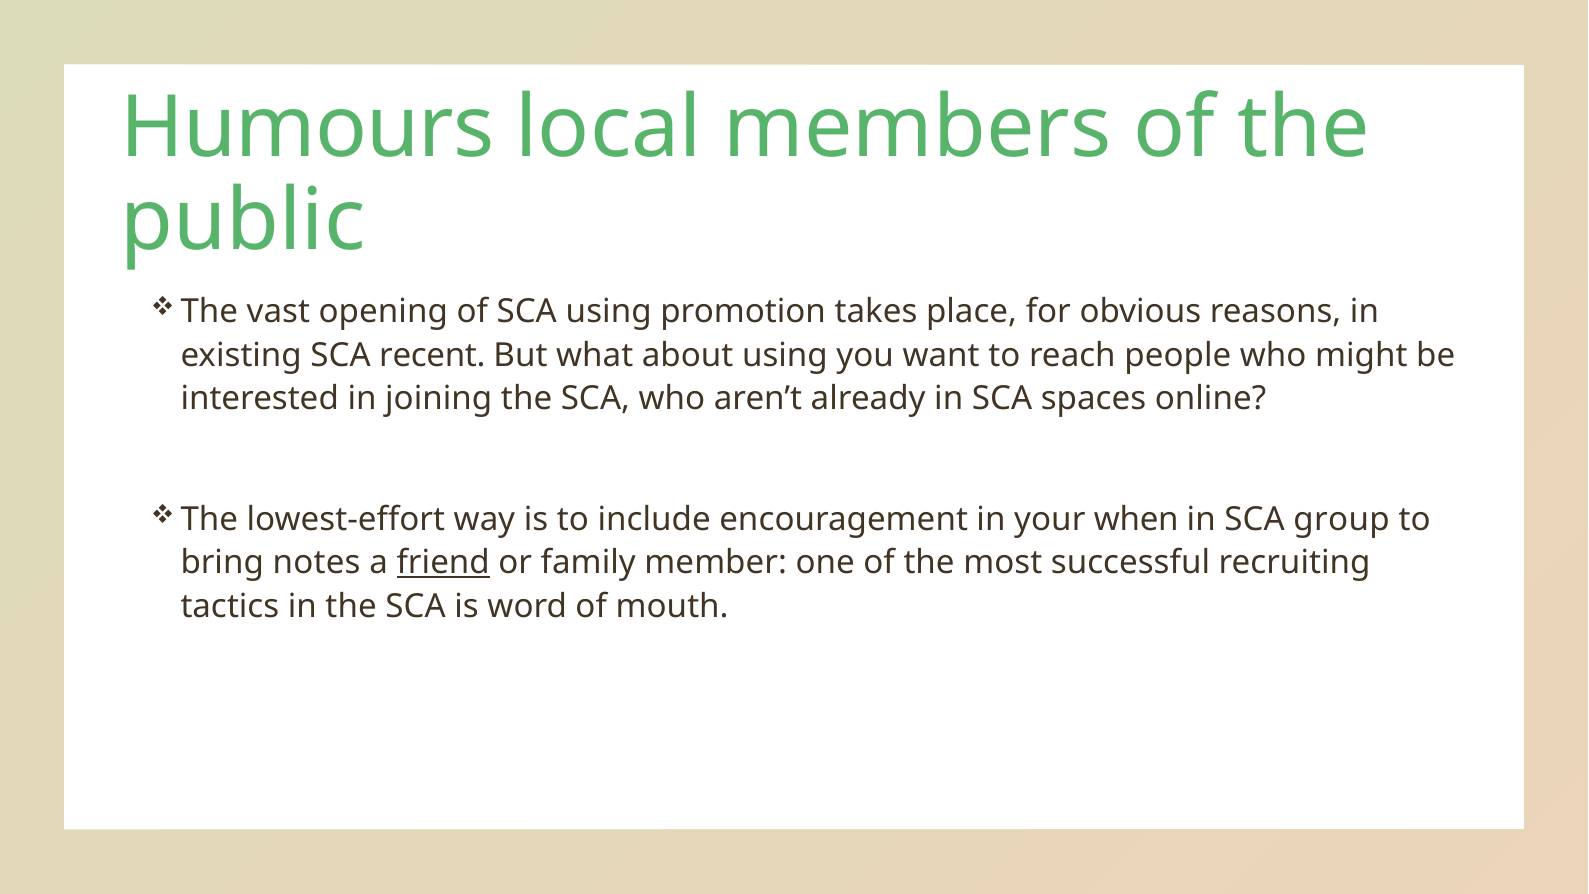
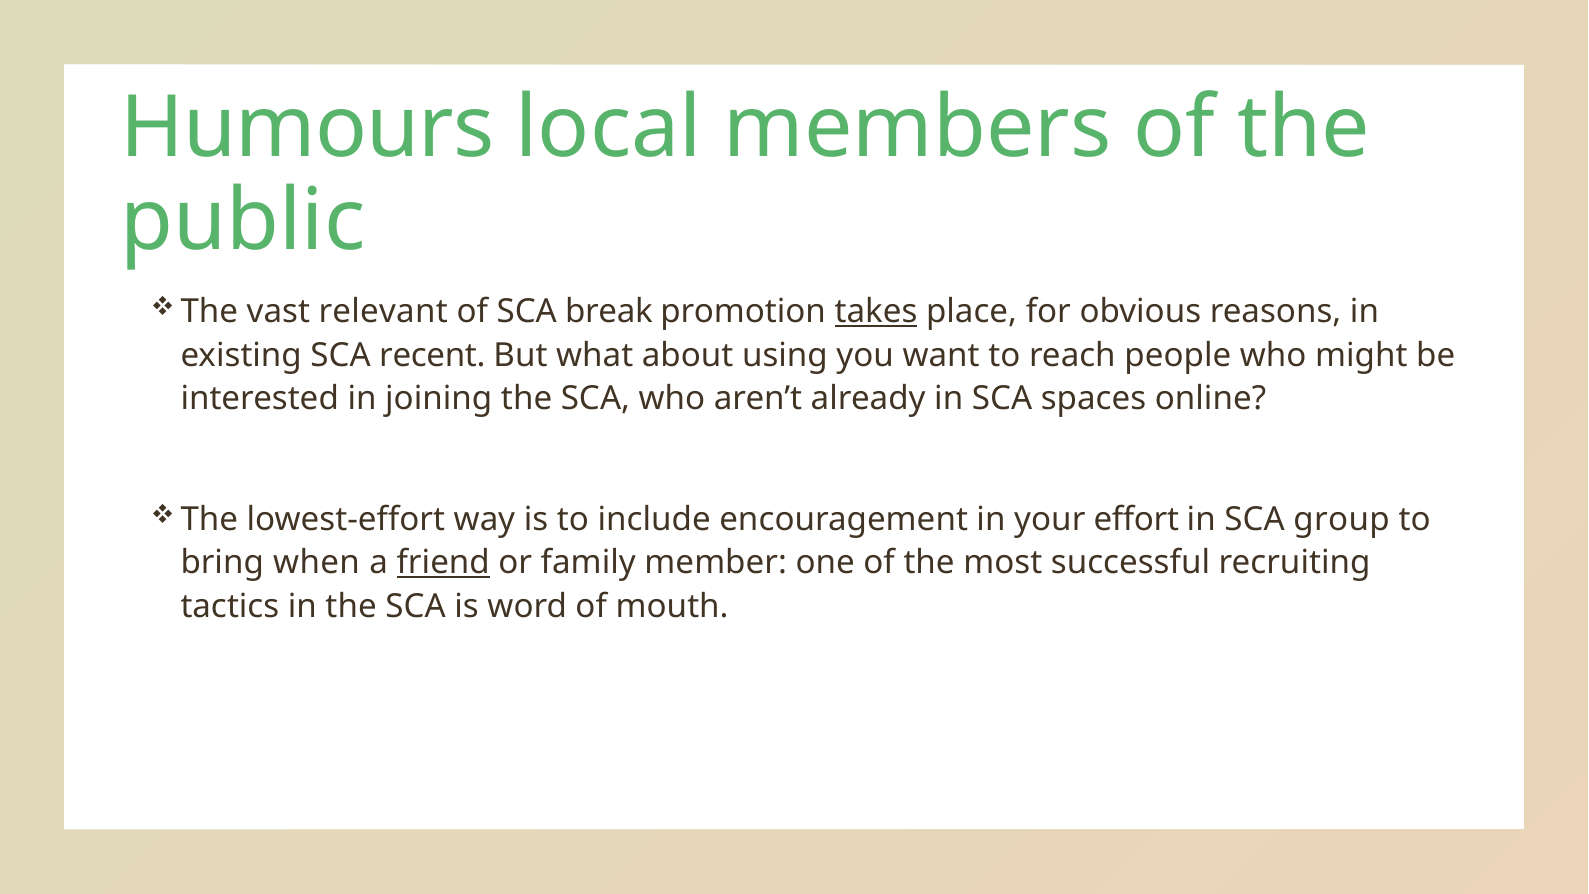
opening: opening -> relevant
SCA using: using -> break
takes underline: none -> present
when: when -> effort
notes: notes -> when
